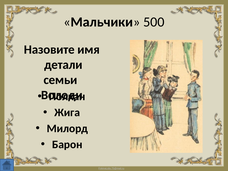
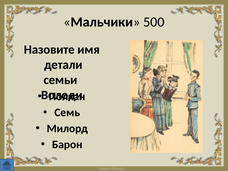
Жига: Жига -> Семь
